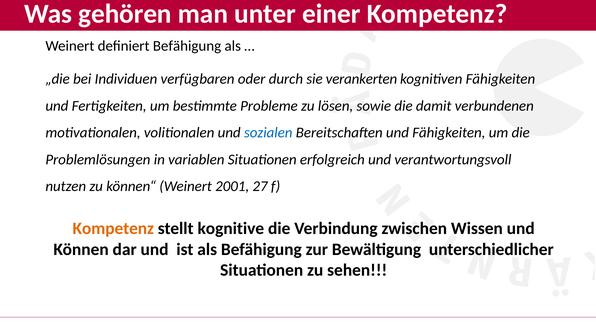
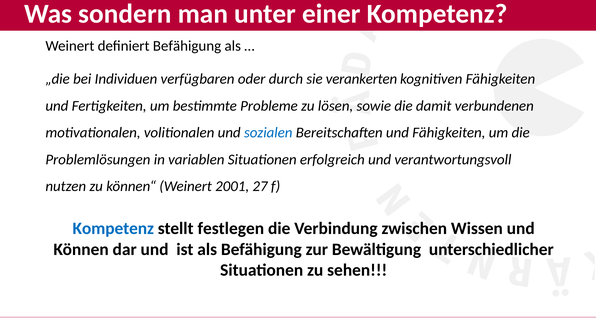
gehören: gehören -> sondern
Kompetenz at (113, 229) colour: orange -> blue
kognitive: kognitive -> festlegen
